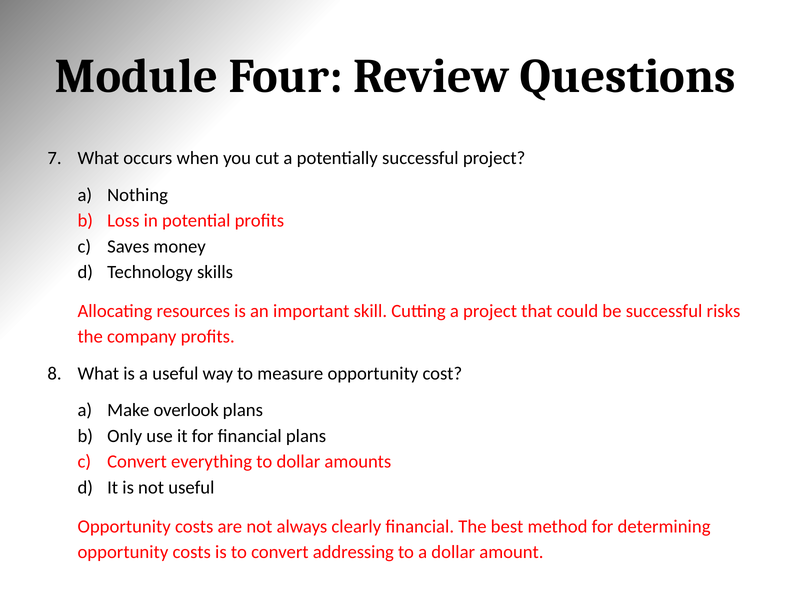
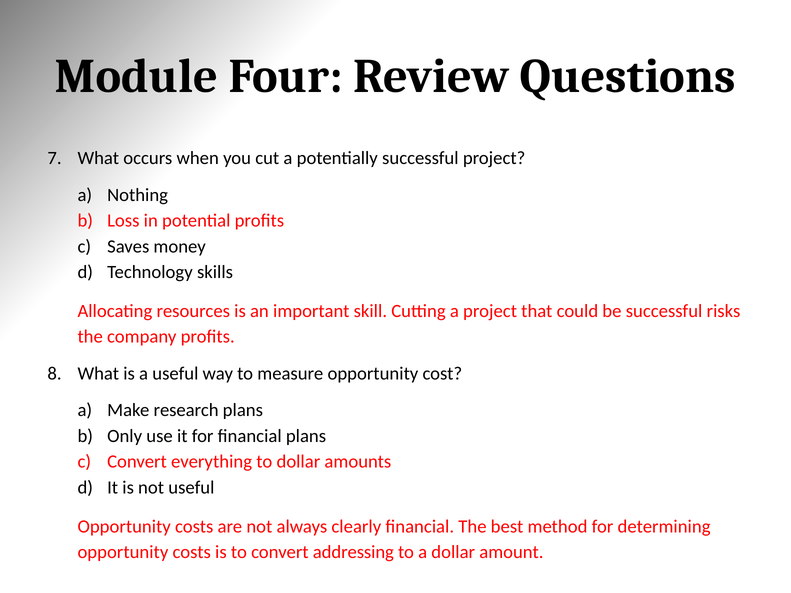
overlook: overlook -> research
